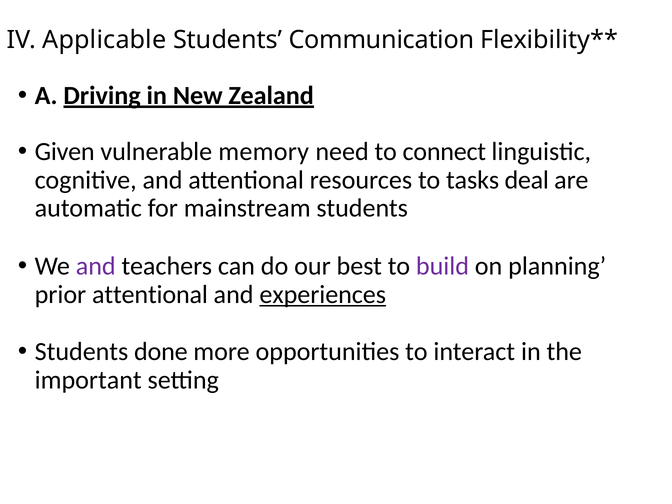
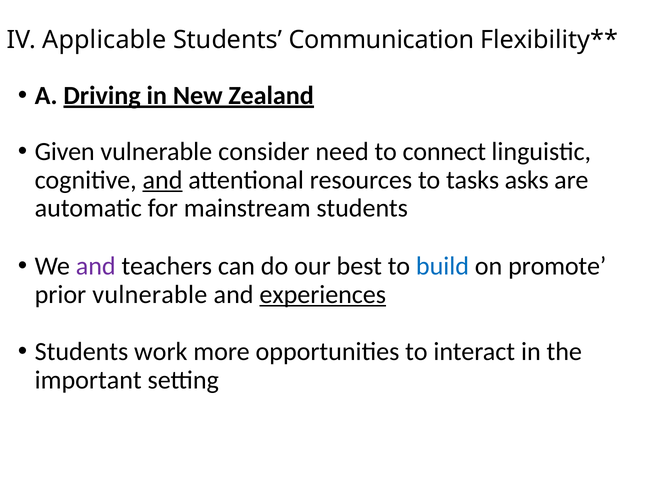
memory: memory -> consider
and at (163, 180) underline: none -> present
deal: deal -> asks
build colour: purple -> blue
planning: planning -> promote
prior attentional: attentional -> vulnerable
done: done -> work
